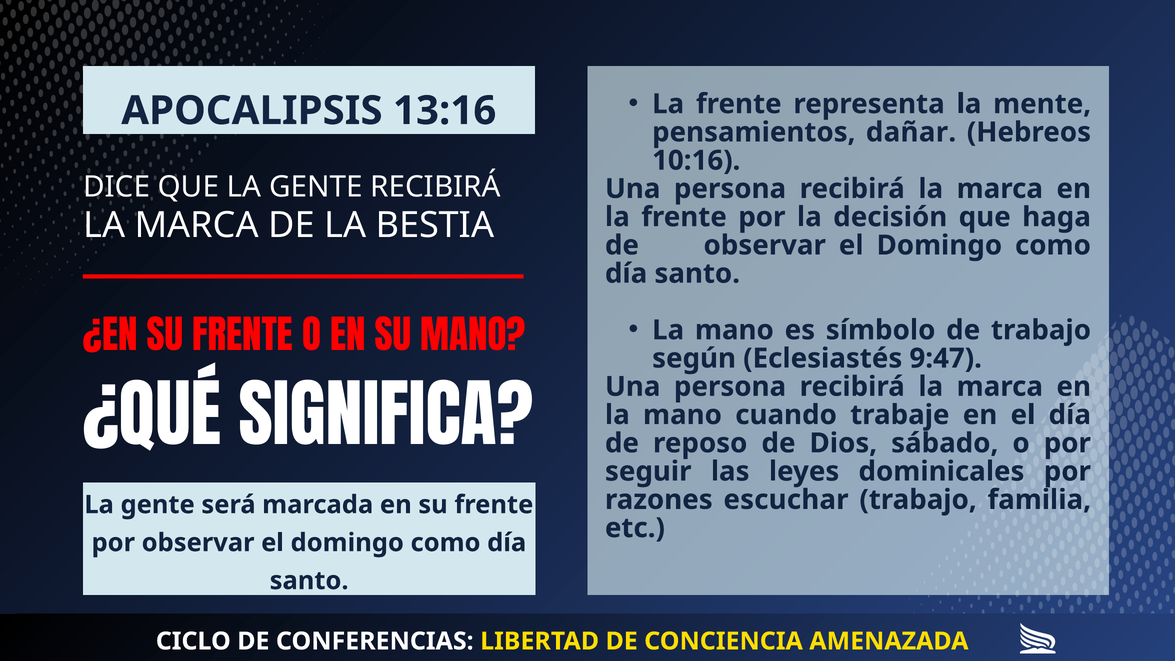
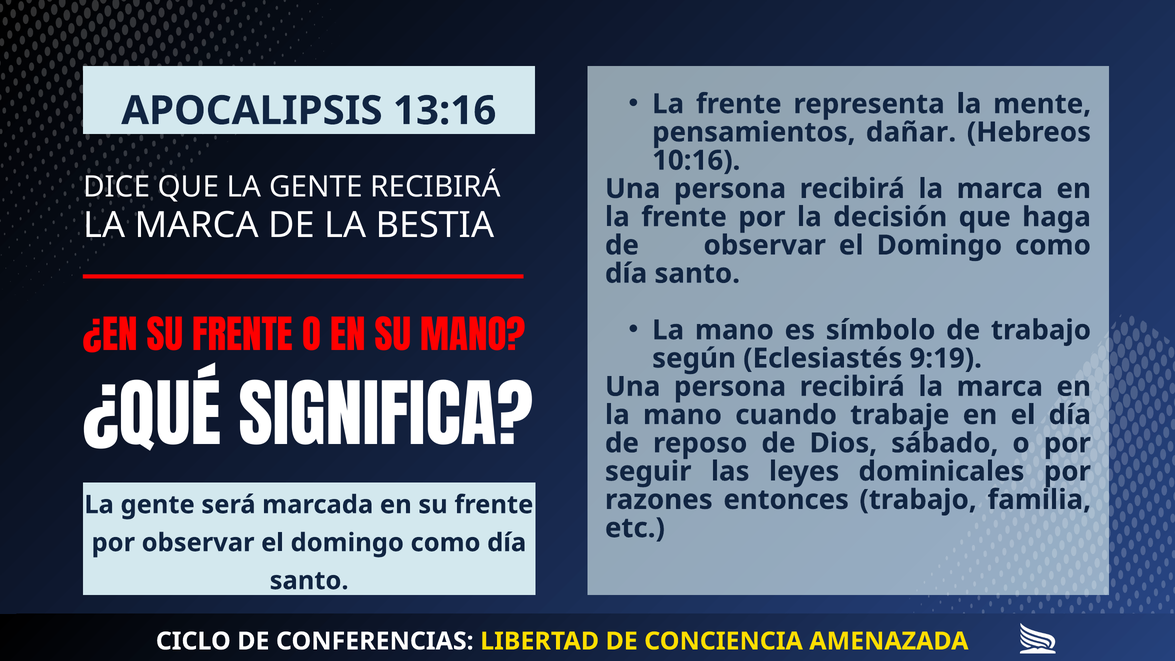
9:47: 9:47 -> 9:19
escuchar: escuchar -> entonces
